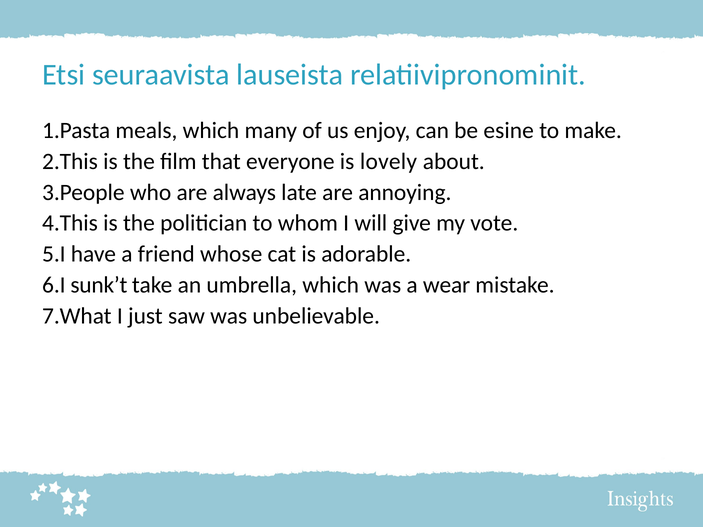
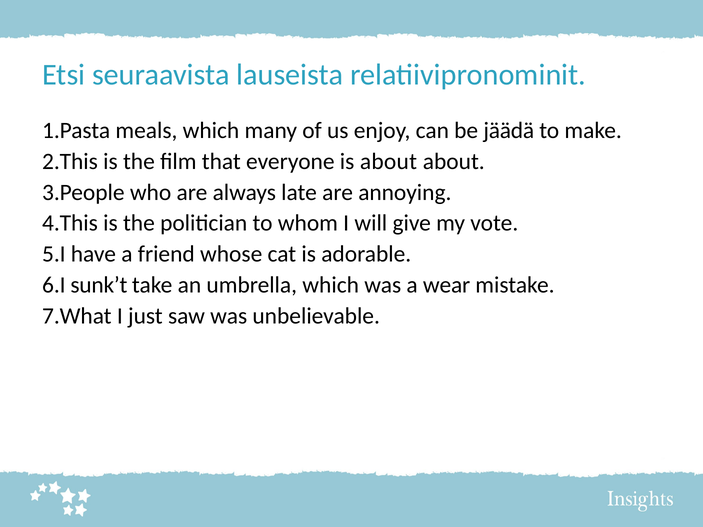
esine: esine -> jäädä
is lovely: lovely -> about
